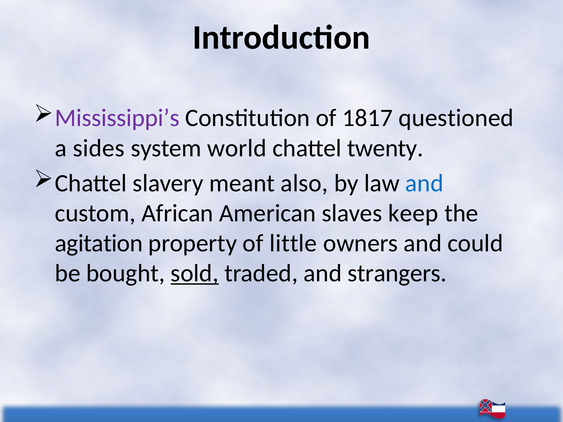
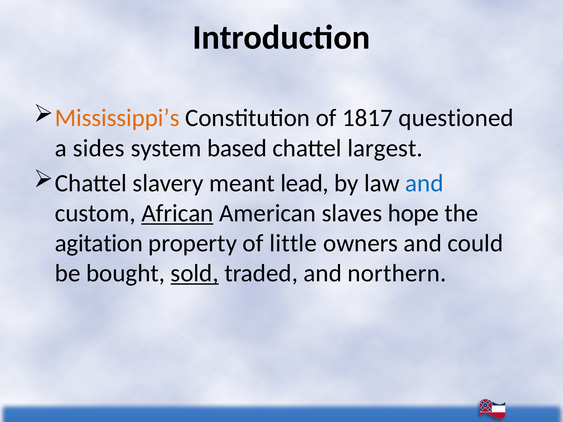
Mississippi’s colour: purple -> orange
world: world -> based
twenty: twenty -> largest
also: also -> lead
African underline: none -> present
keep: keep -> hope
strangers: strangers -> northern
